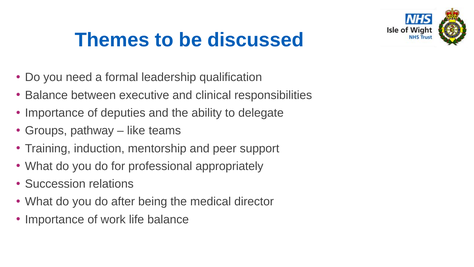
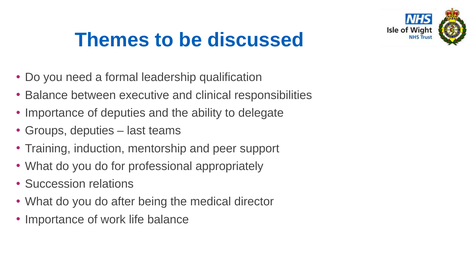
Groups pathway: pathway -> deputies
like: like -> last
